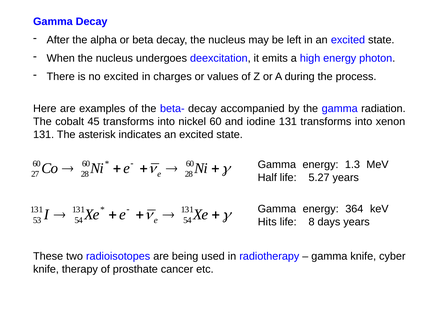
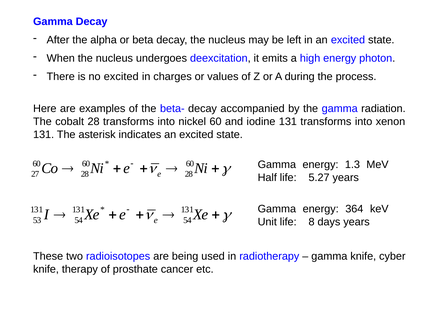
cobalt 45: 45 -> 28
Hits: Hits -> Unit
